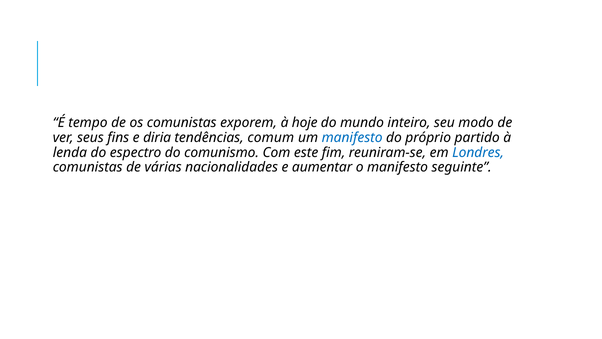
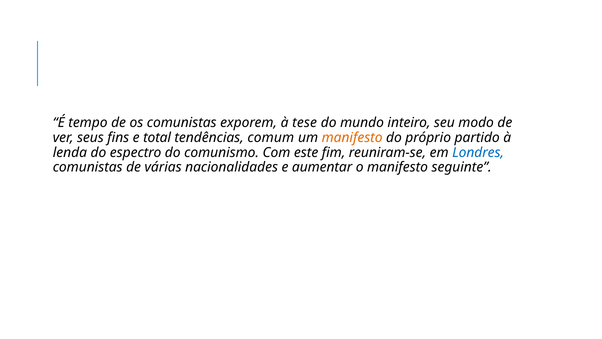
hoje: hoje -> tese
diria: diria -> total
manifesto at (352, 137) colour: blue -> orange
